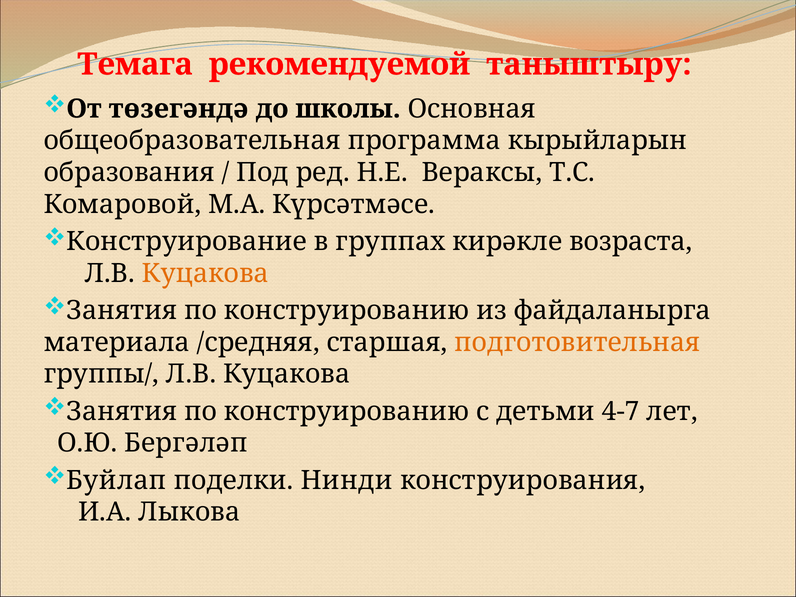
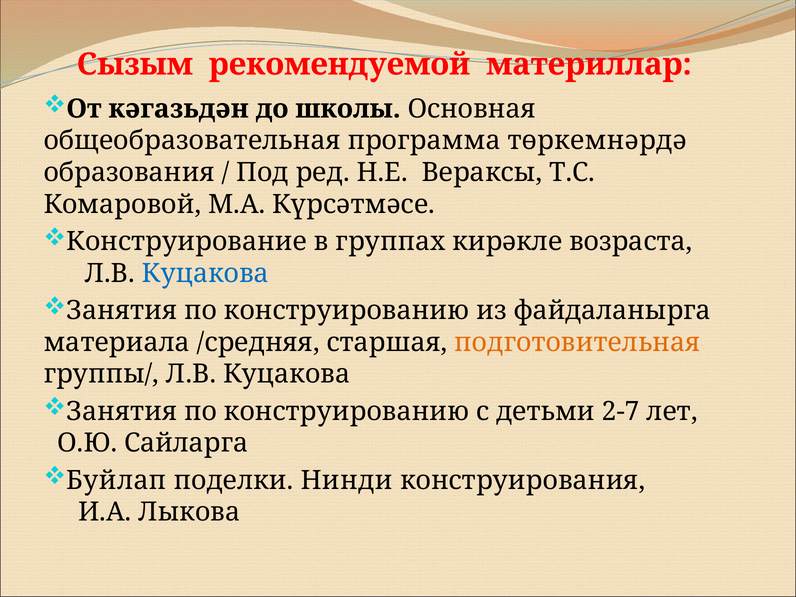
Темага: Темага -> Сызым
таныштыру: таныштыру -> материллар
төзегәндә: төзегәндә -> кәгазьдән
кырыйларын: кырыйларын -> төркемнәрдә
Куцакова at (205, 273) colour: orange -> blue
4-7: 4-7 -> 2-7
Бергәләп: Бергәләп -> Сайларга
